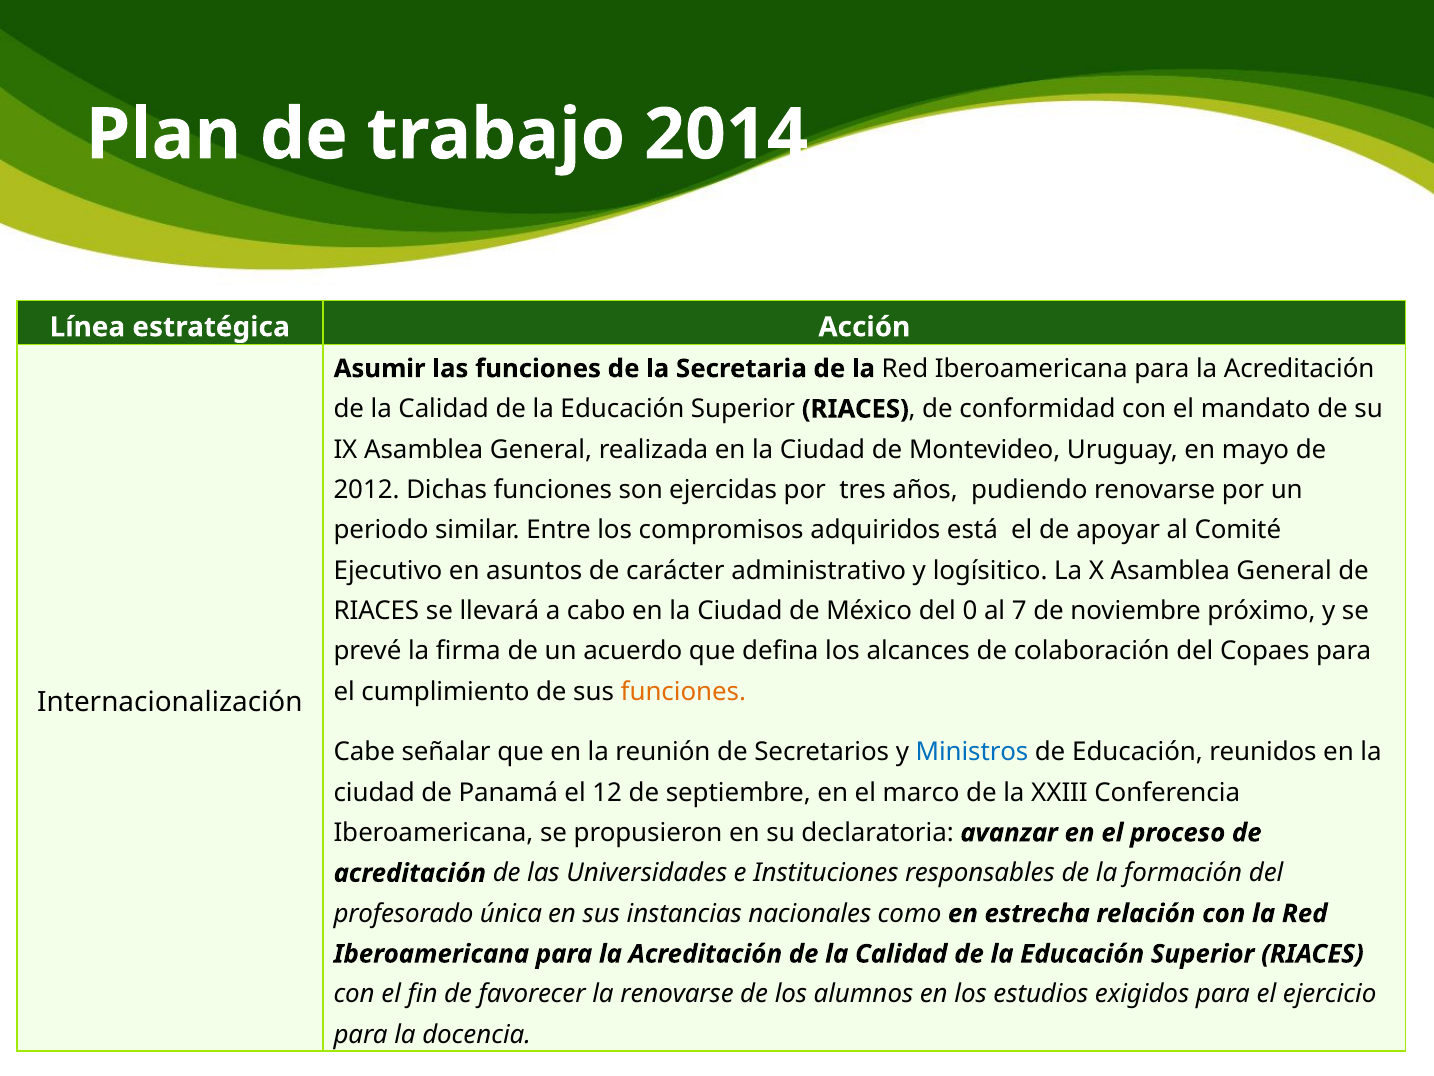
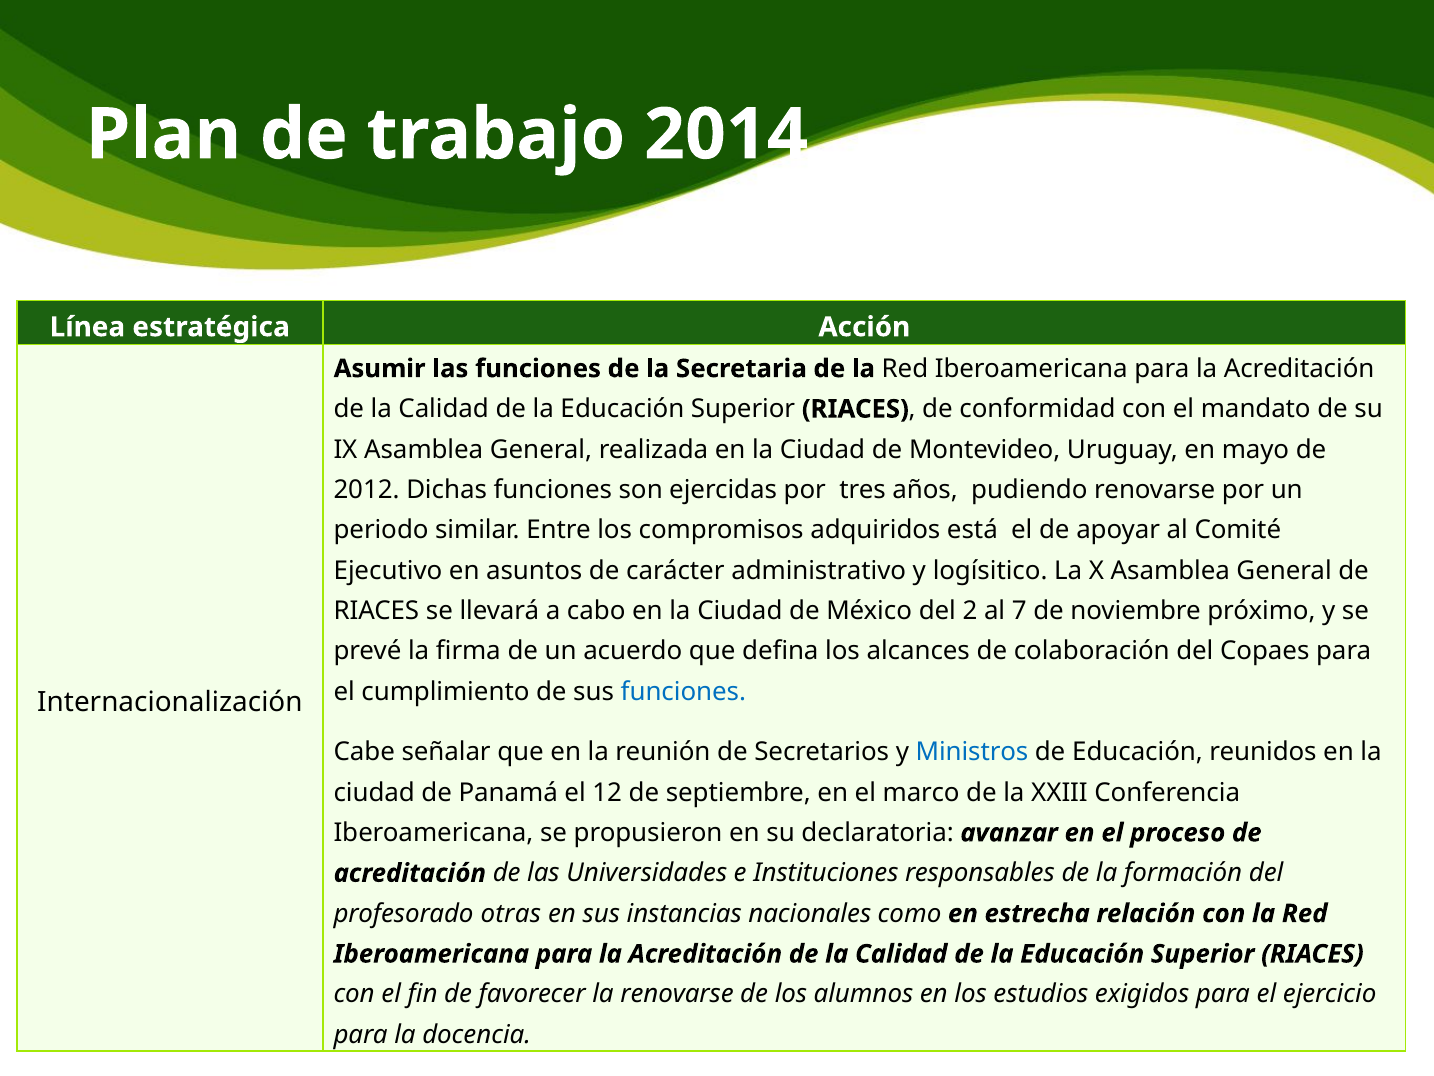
0: 0 -> 2
funciones at (683, 691) colour: orange -> blue
única: única -> otras
